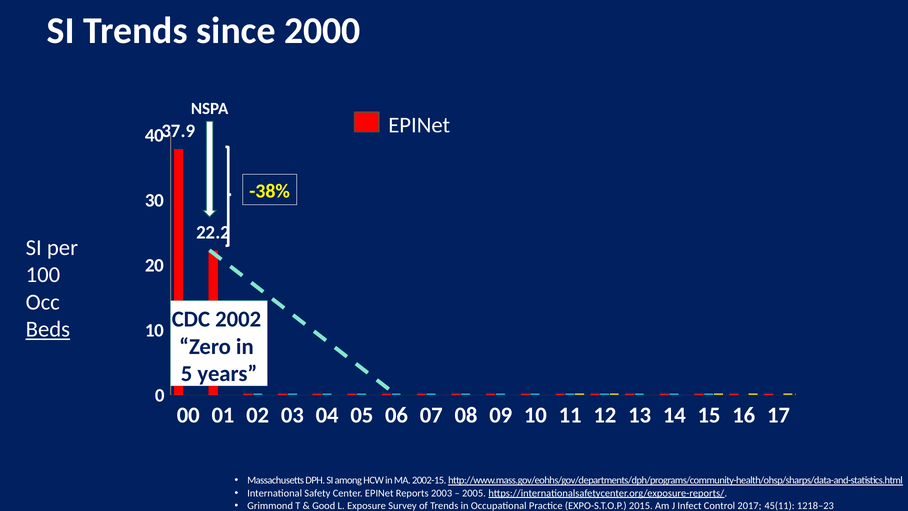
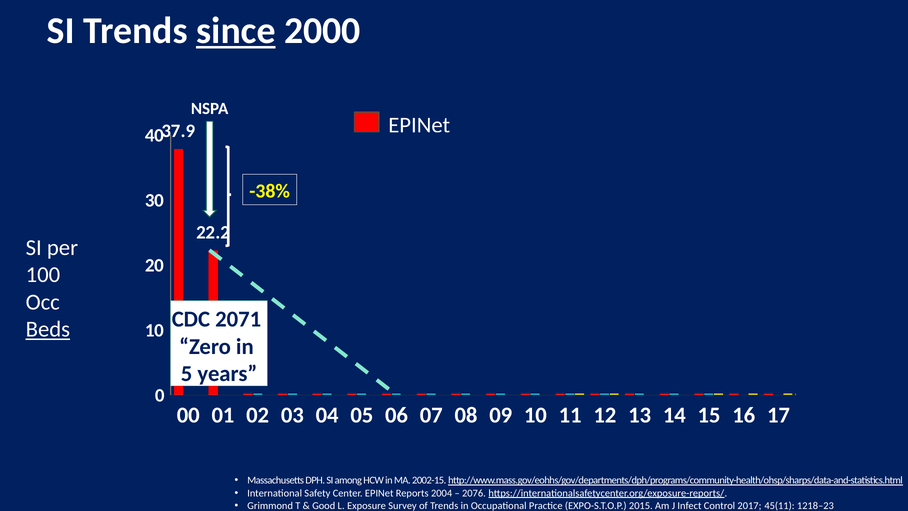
since underline: none -> present
2002: 2002 -> 2071
2003: 2003 -> 2004
2005: 2005 -> 2076
